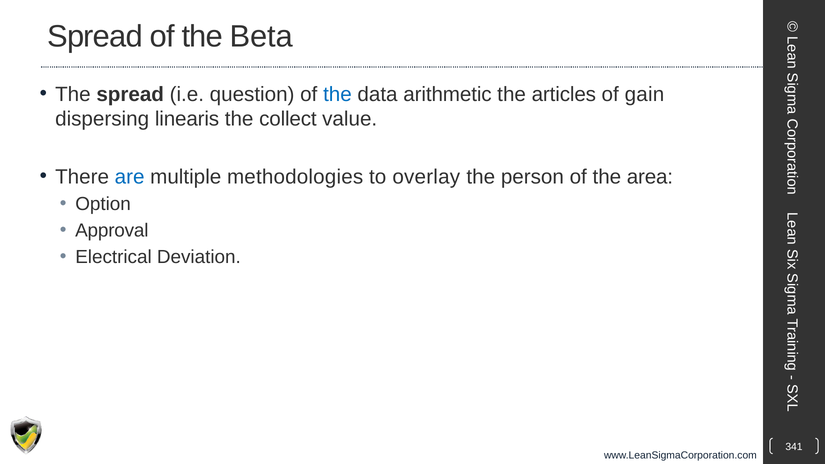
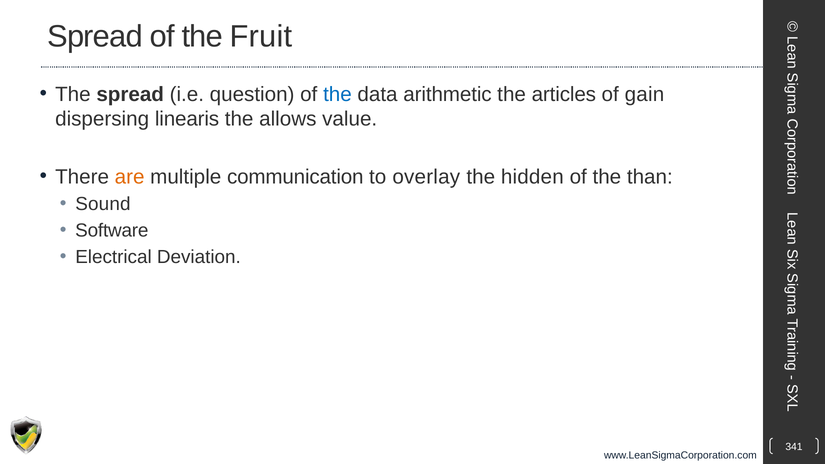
Beta: Beta -> Fruit
collect: collect -> allows
are colour: blue -> orange
methodologies: methodologies -> communication
person: person -> hidden
area: area -> than
Option: Option -> Sound
Approval: Approval -> Software
